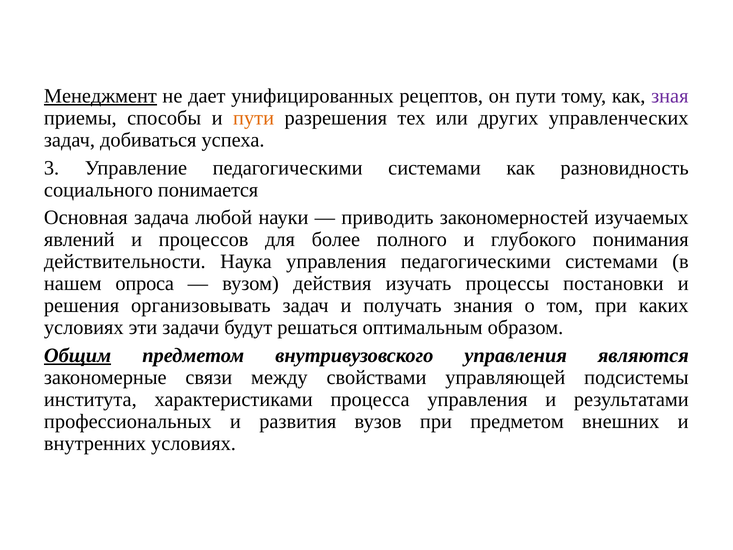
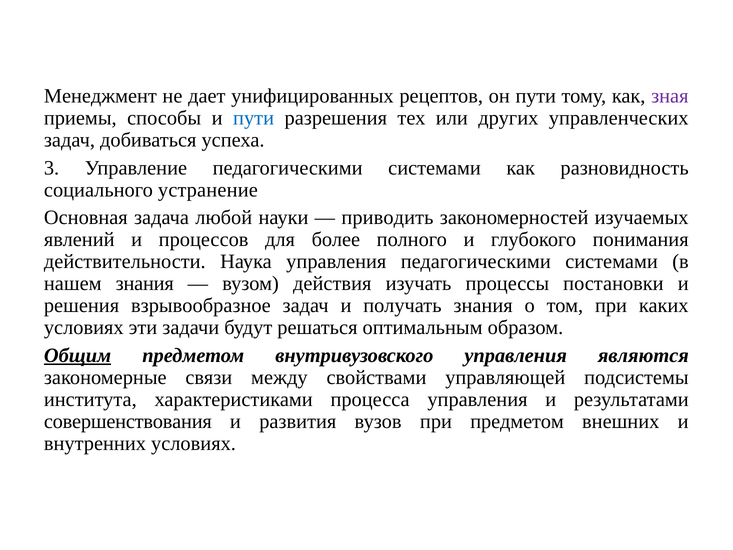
Менеджмент underline: present -> none
пути at (254, 118) colour: orange -> blue
понимается: понимается -> устранение
нашем опроса: опроса -> знания
организовывать: организовывать -> взрывообразное
профессиональных: профессиональных -> совершенствования
